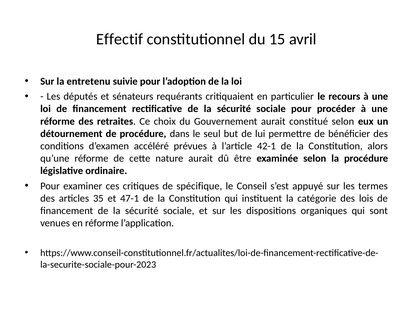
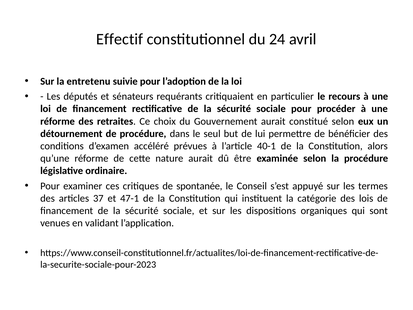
15: 15 -> 24
42-1: 42-1 -> 40-1
spécifique: spécifique -> spontanée
35: 35 -> 37
en réforme: réforme -> validant
